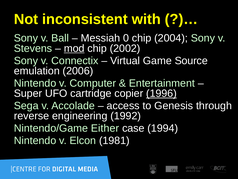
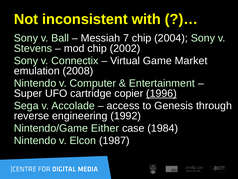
0: 0 -> 7
mod underline: present -> none
Source: Source -> Market
2006: 2006 -> 2008
1994: 1994 -> 1984
1981: 1981 -> 1987
